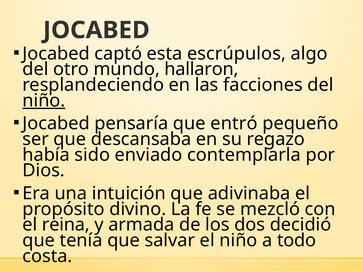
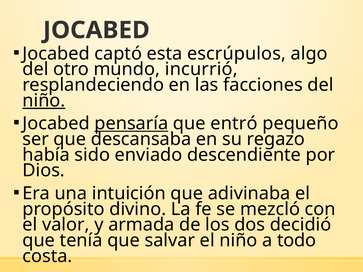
hallaron: hallaron -> incurrió
pensaría underline: none -> present
contemplarla: contemplarla -> descendiente
reina: reina -> valor
